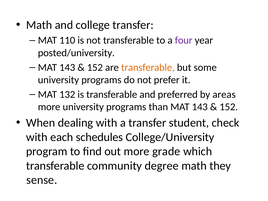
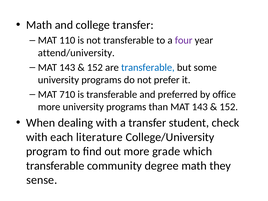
posted/university: posted/university -> attend/university
transferable at (148, 67) colour: orange -> blue
132: 132 -> 710
areas: areas -> office
schedules: schedules -> literature
